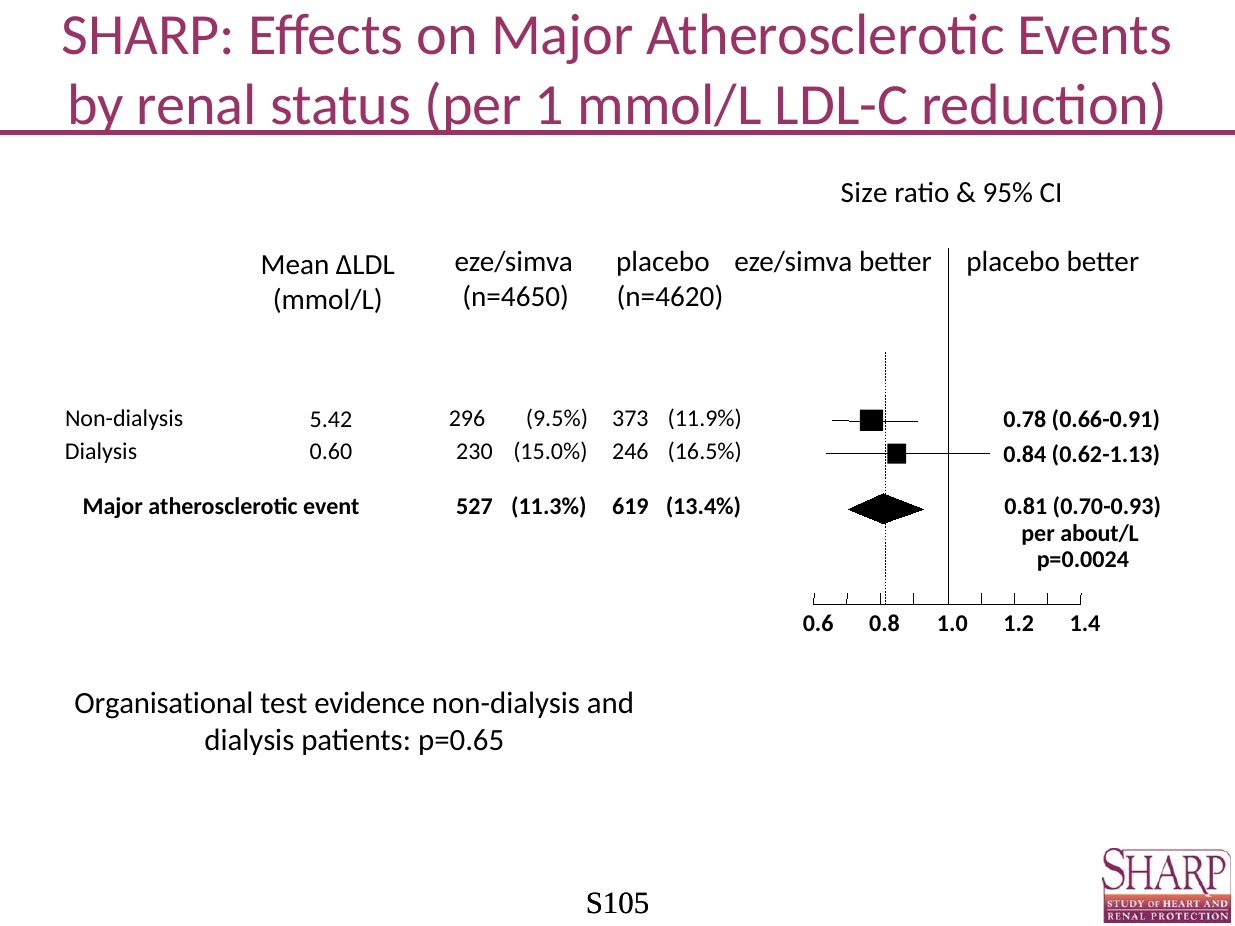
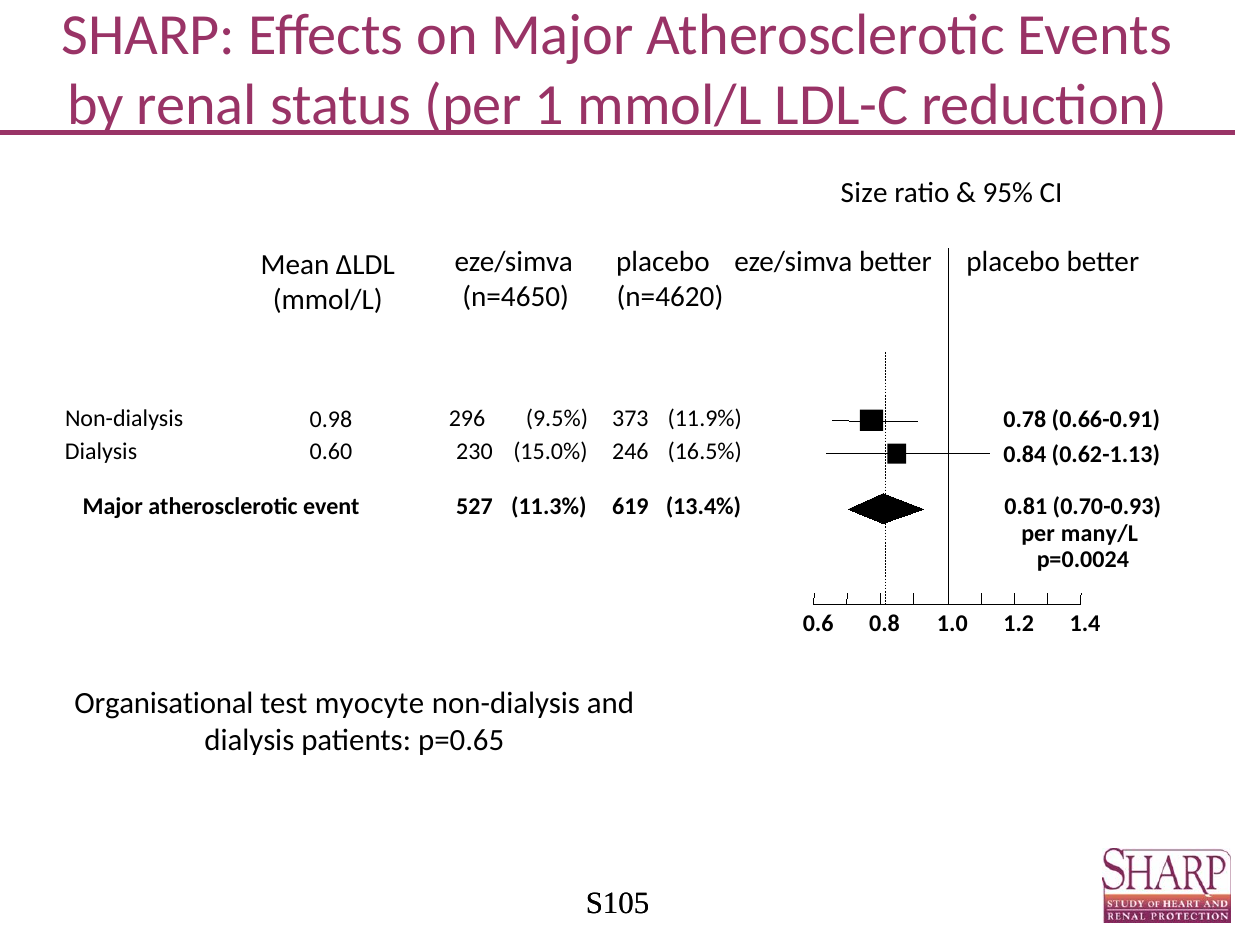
5.42: 5.42 -> 0.98
about/L: about/L -> many/L
evidence: evidence -> myocyte
